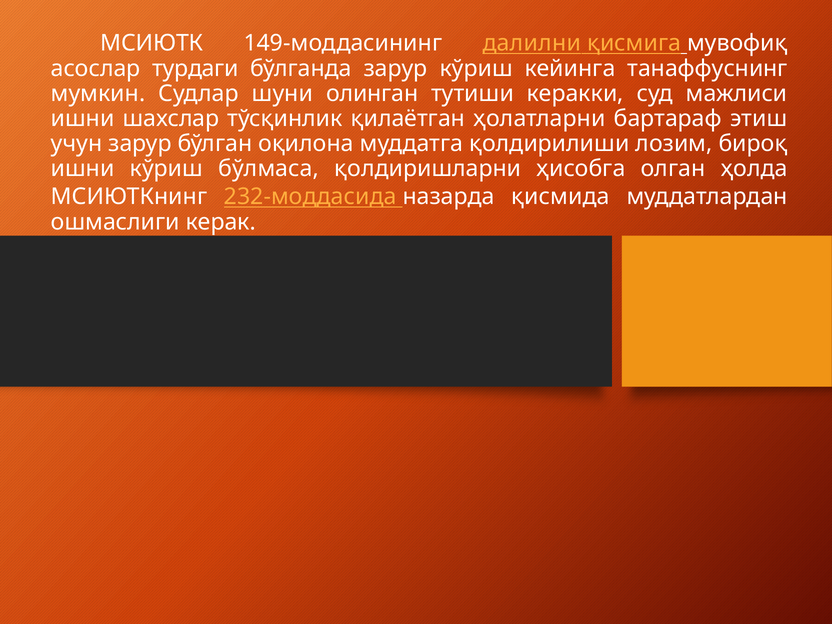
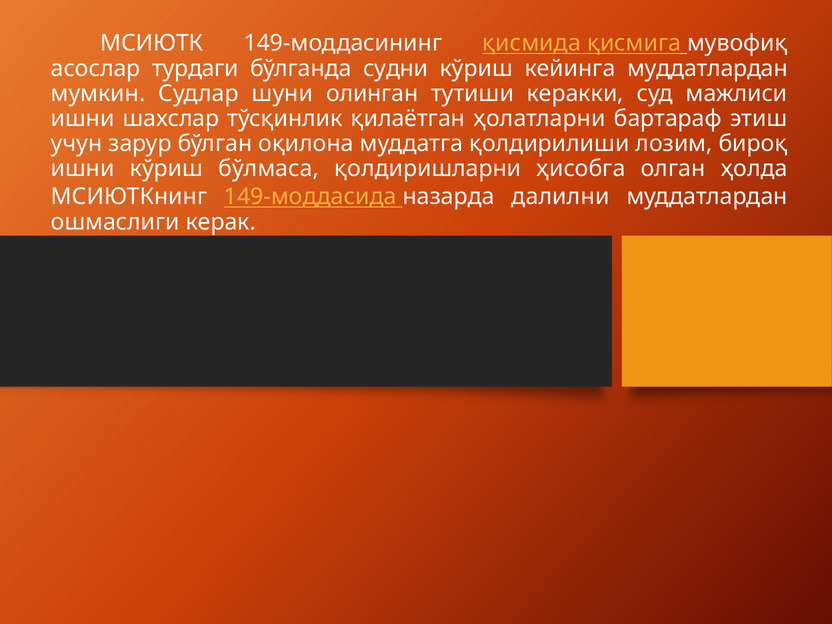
далилни: далилни -> қисмида
бўлганда зарур: зарур -> судни
кейинга танаффуснинг: танаффуснинг -> муддатлардан
232-моддасида: 232-моддасида -> 149-моддасида
қисмида: қисмида -> далилни
